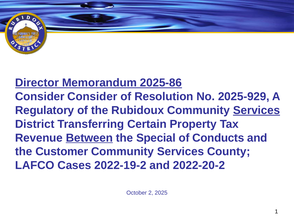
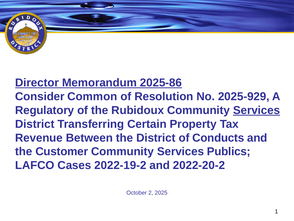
Consider Consider: Consider -> Common
Between underline: present -> none
the Special: Special -> District
County: County -> Publics
